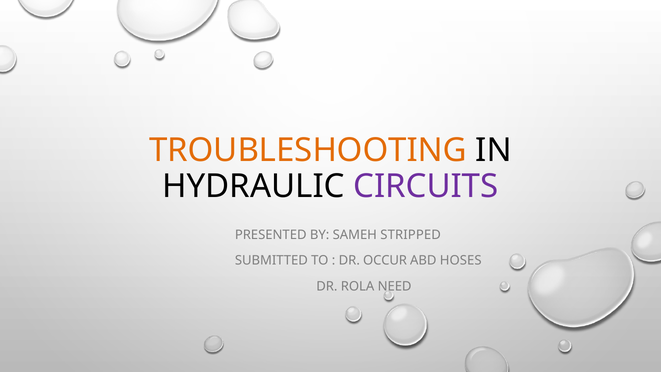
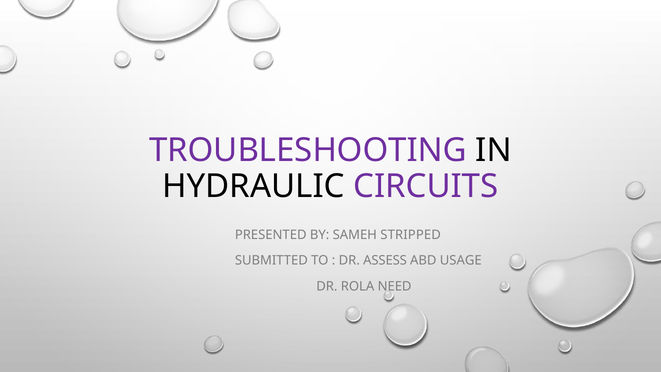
TROUBLESHOOTING colour: orange -> purple
OCCUR: OCCUR -> ASSESS
HOSES: HOSES -> USAGE
